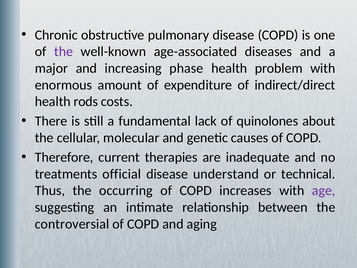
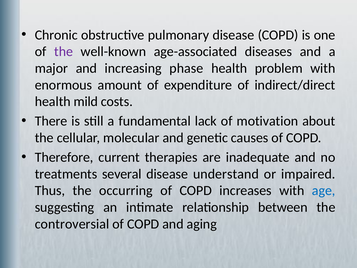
rods: rods -> mild
quinolones: quinolones -> motivation
official: official -> several
technical: technical -> impaired
age colour: purple -> blue
